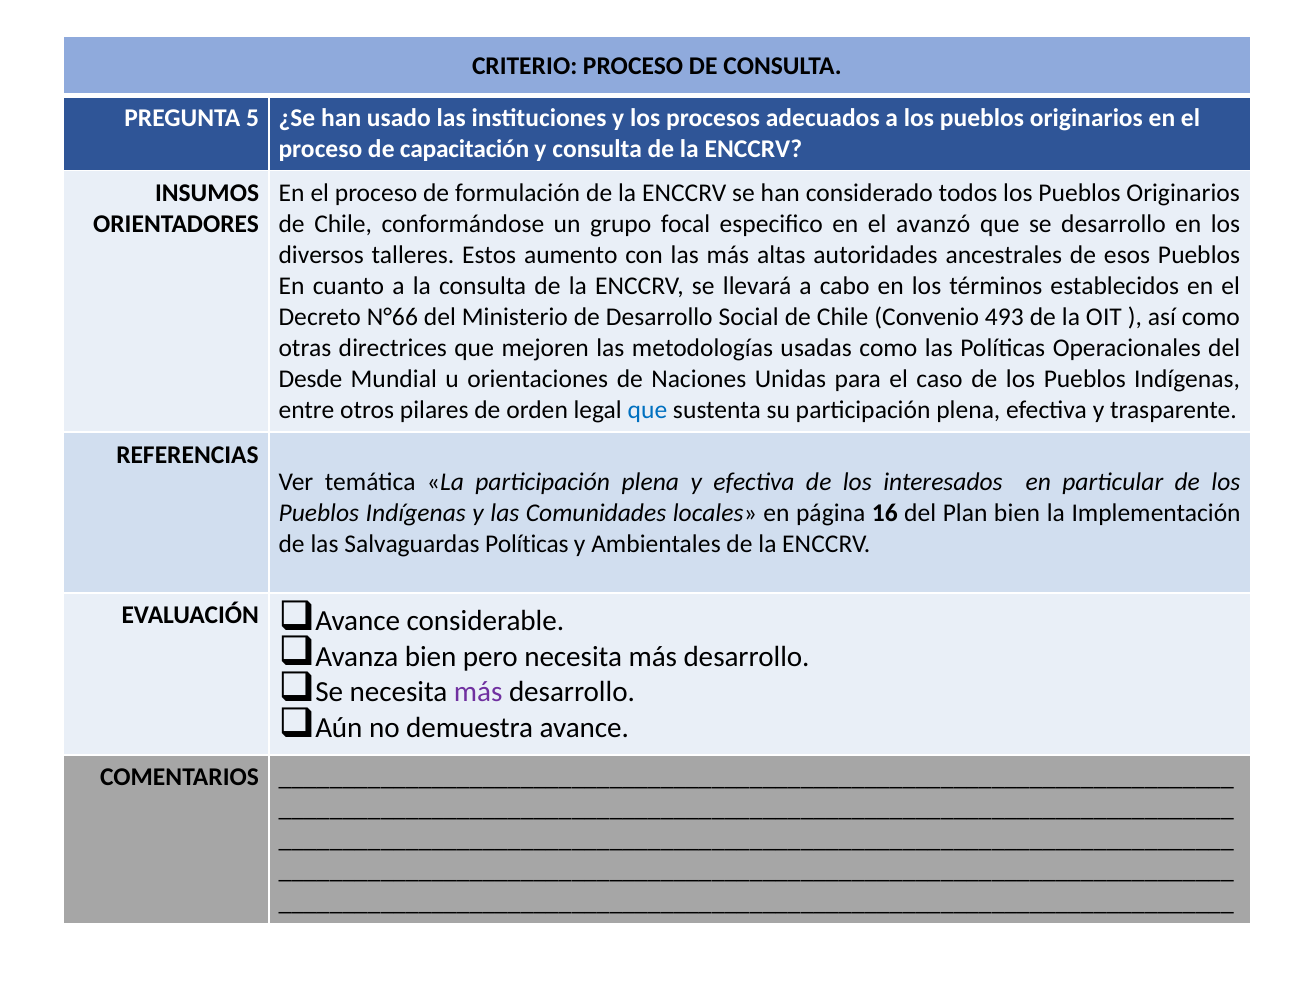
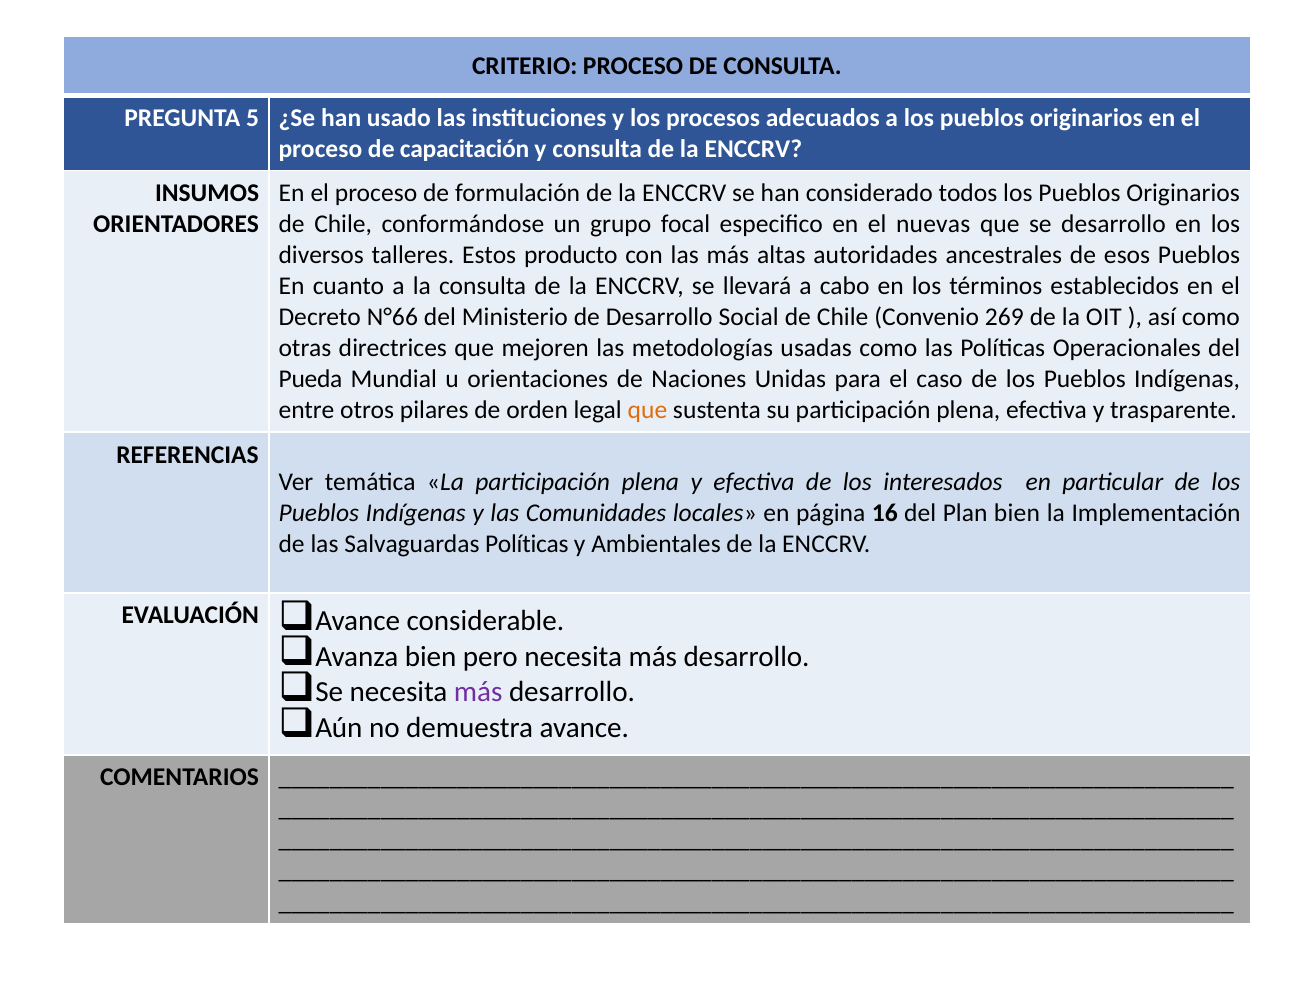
avanzó: avanzó -> nuevas
aumento: aumento -> producto
493: 493 -> 269
Desde: Desde -> Pueda
que at (647, 410) colour: blue -> orange
